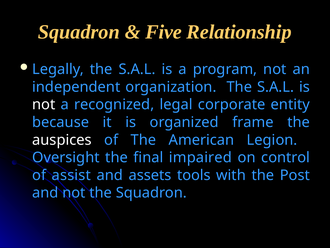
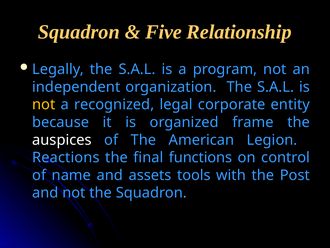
not at (44, 104) colour: white -> yellow
Oversight: Oversight -> Reactions
impaired: impaired -> functions
assist: assist -> name
